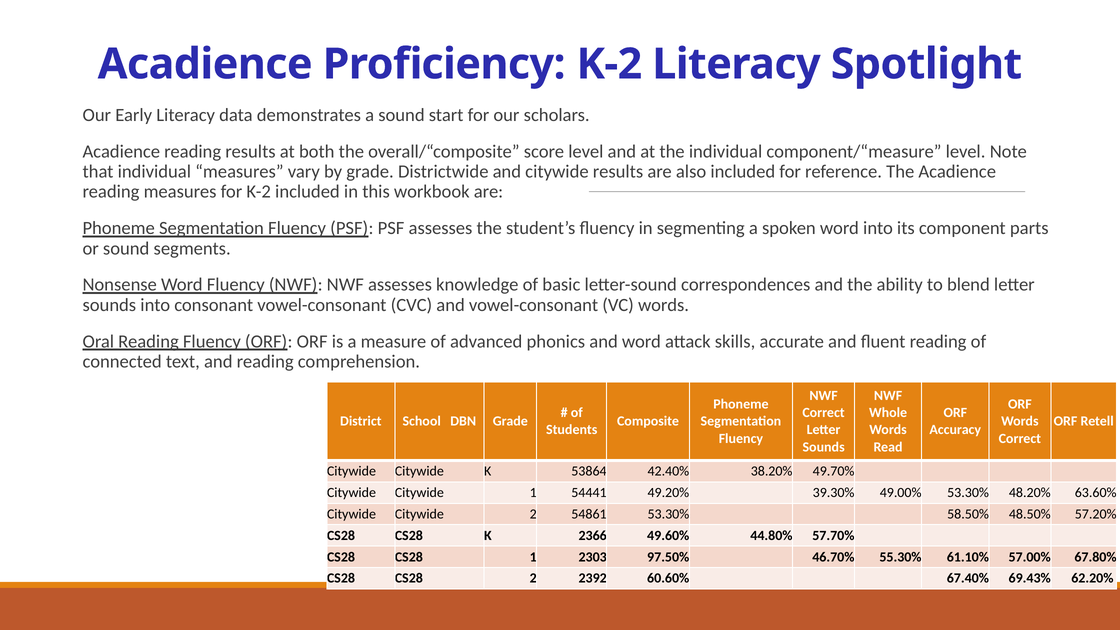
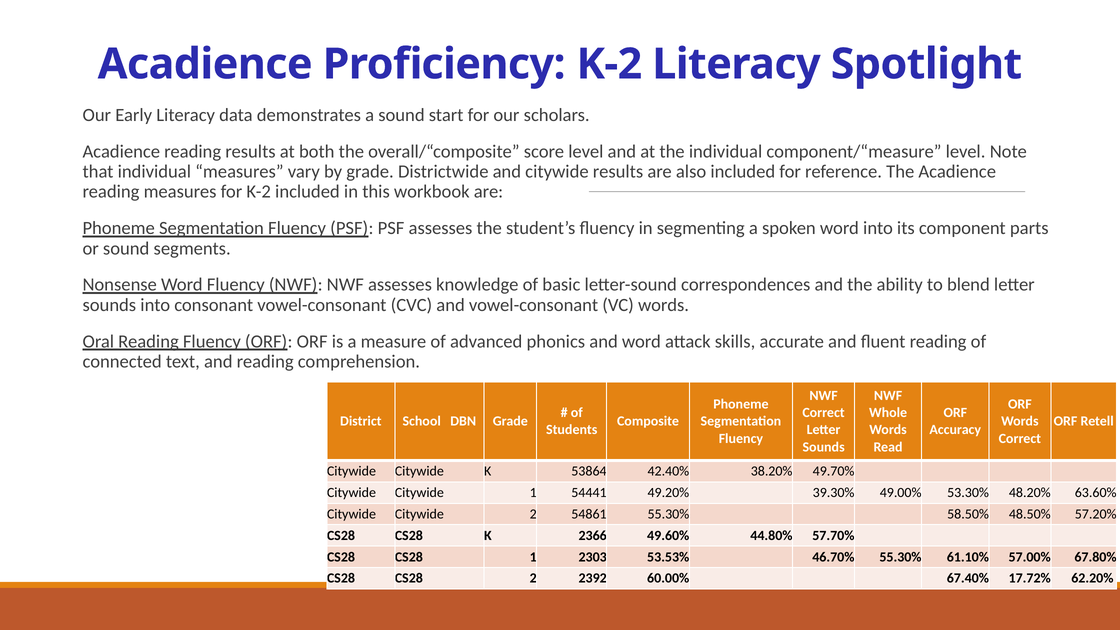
54861 53.30%: 53.30% -> 55.30%
97.50%: 97.50% -> 53.53%
60.60%: 60.60% -> 60.00%
69.43%: 69.43% -> 17.72%
